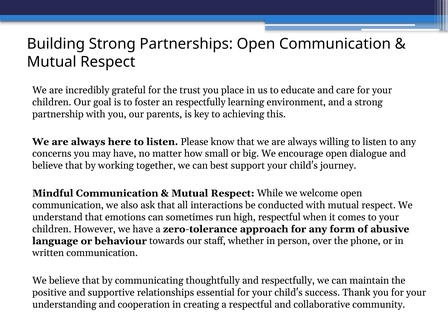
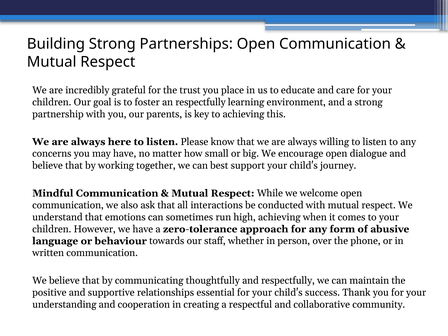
high respectful: respectful -> achieving
